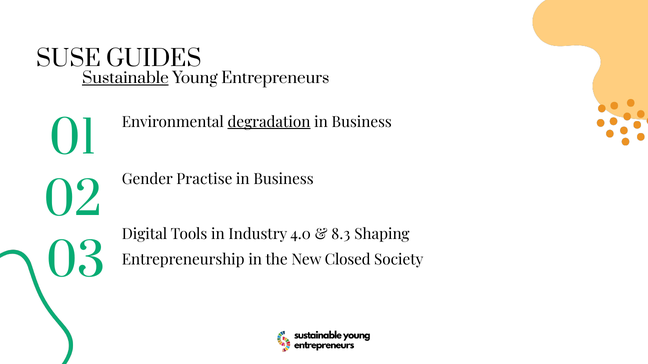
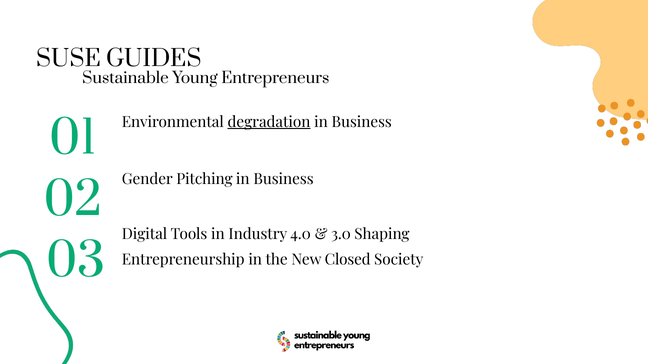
Sustainable underline: present -> none
Practise: Practise -> Pitching
8.3: 8.3 -> 3.0
